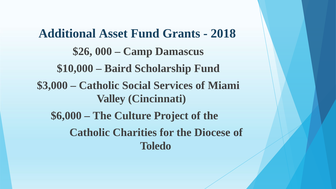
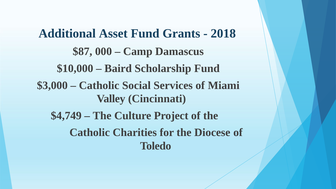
$26: $26 -> $87
$6,000: $6,000 -> $4,749
